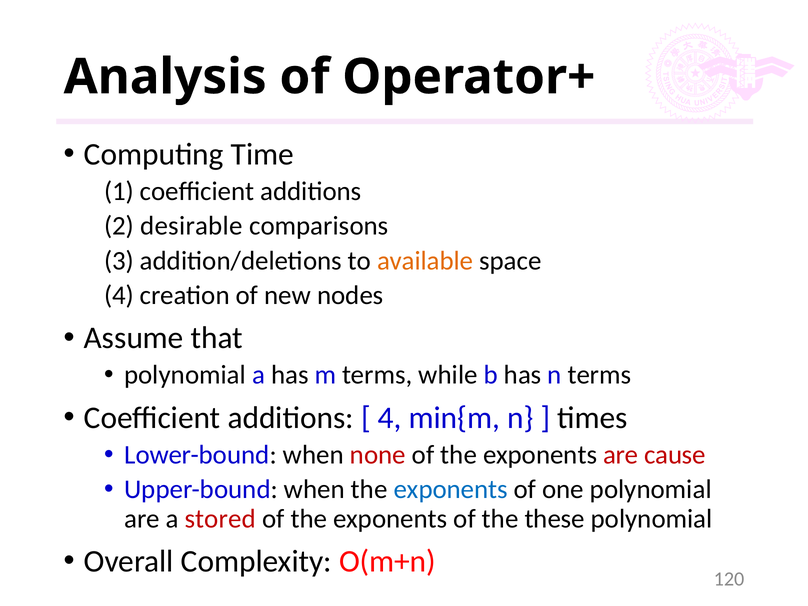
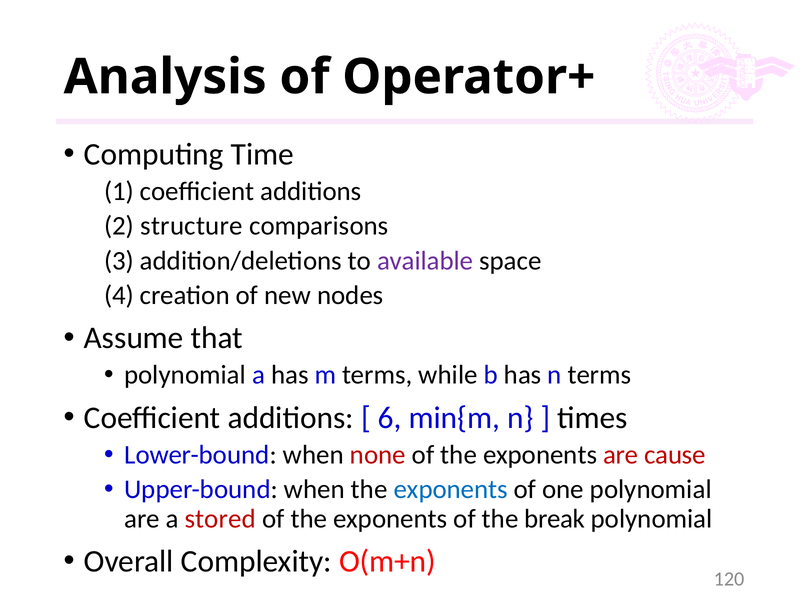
desirable: desirable -> structure
available colour: orange -> purple
4 at (390, 418): 4 -> 6
these: these -> break
